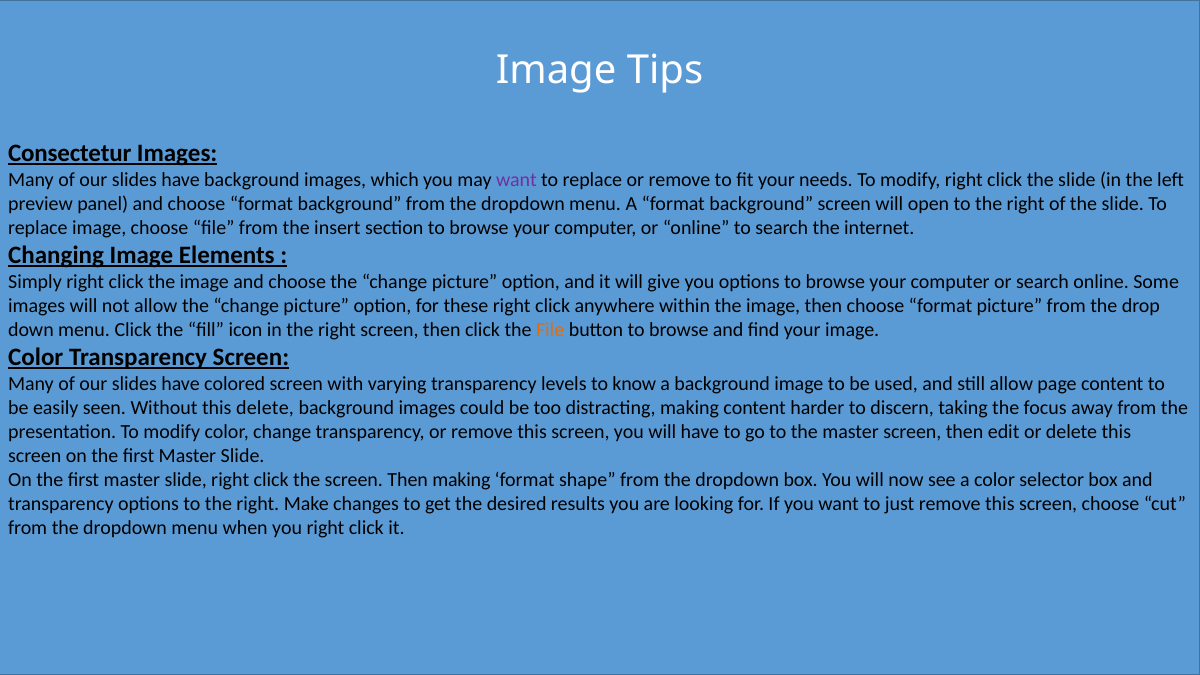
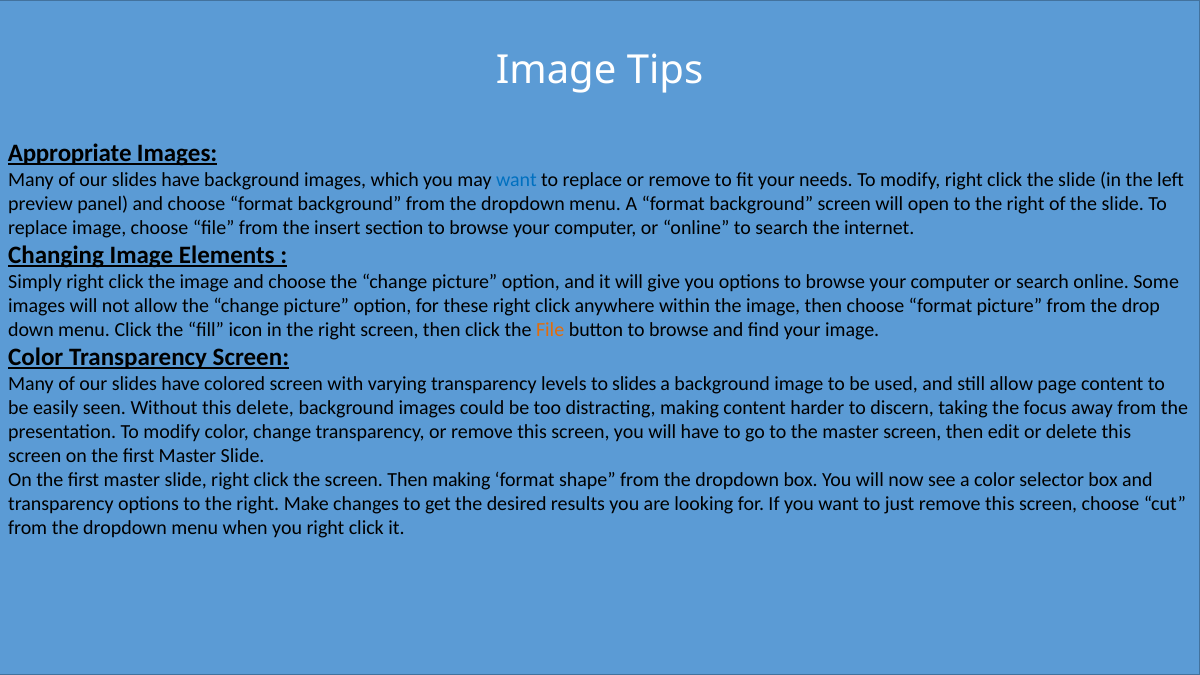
Consectetur: Consectetur -> Appropriate
want at (516, 180) colour: purple -> blue
to know: know -> slides
